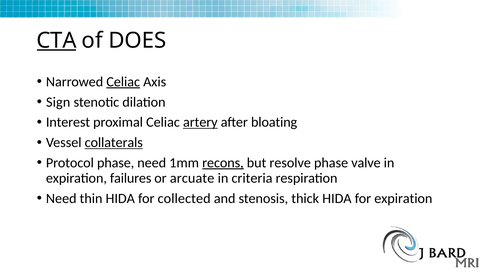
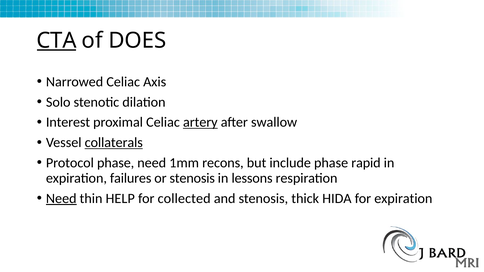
Celiac at (123, 82) underline: present -> none
Sign: Sign -> Solo
bloating: bloating -> swallow
recons underline: present -> none
resolve: resolve -> include
valve: valve -> rapid
or arcuate: arcuate -> stenosis
criteria: criteria -> lessons
Need at (61, 199) underline: none -> present
thin HIDA: HIDA -> HELP
